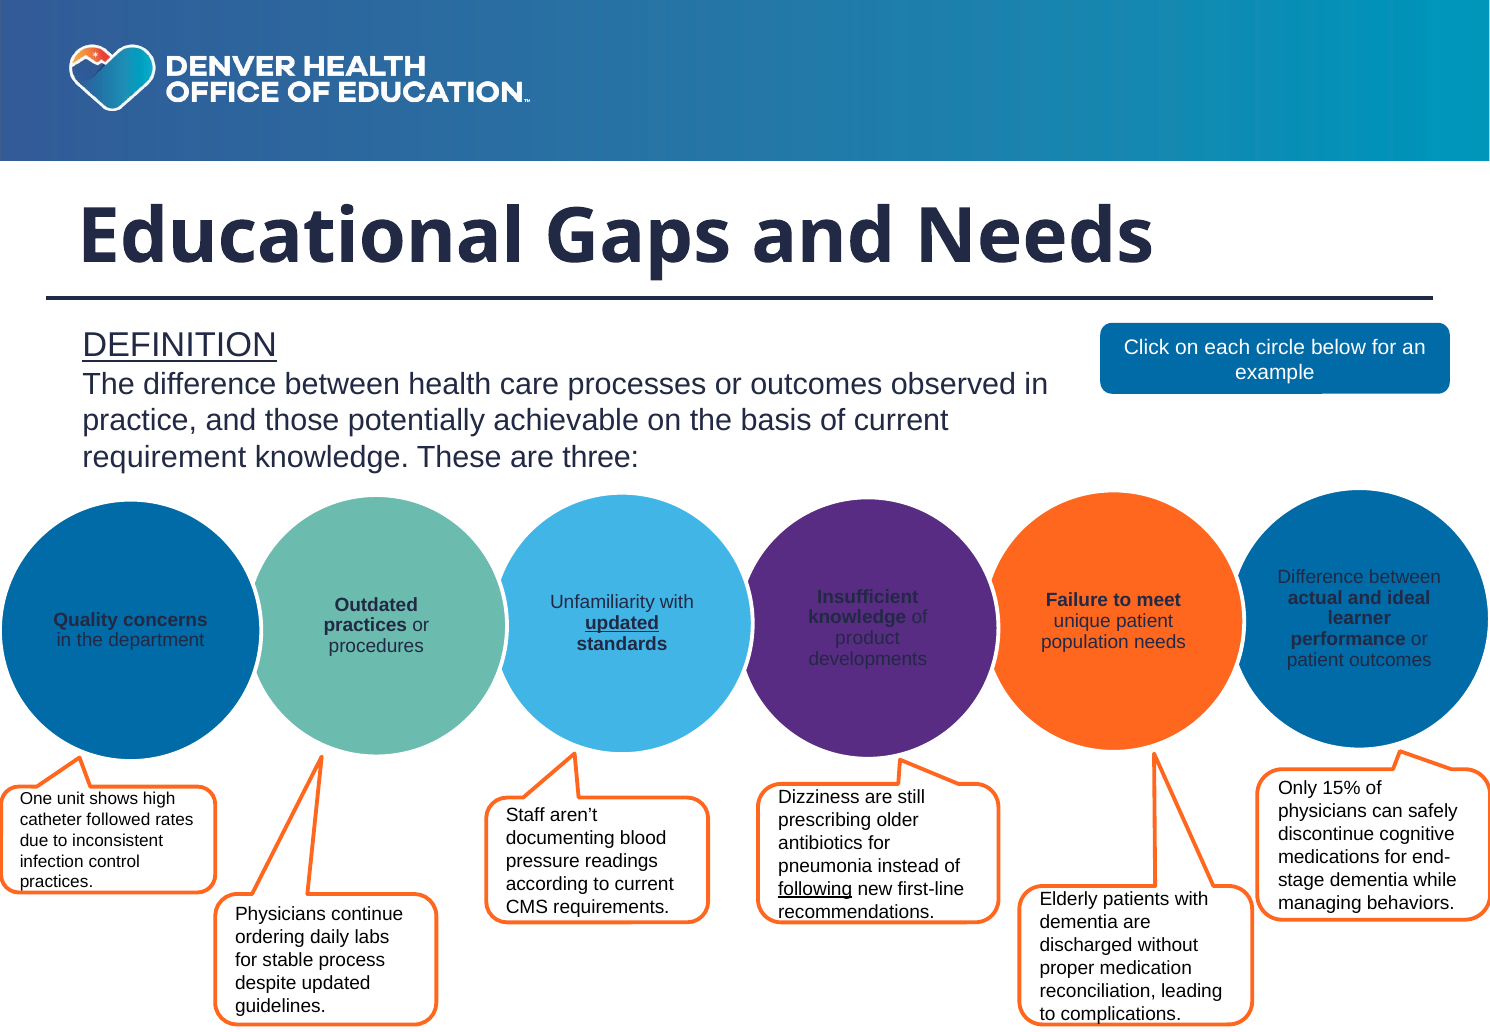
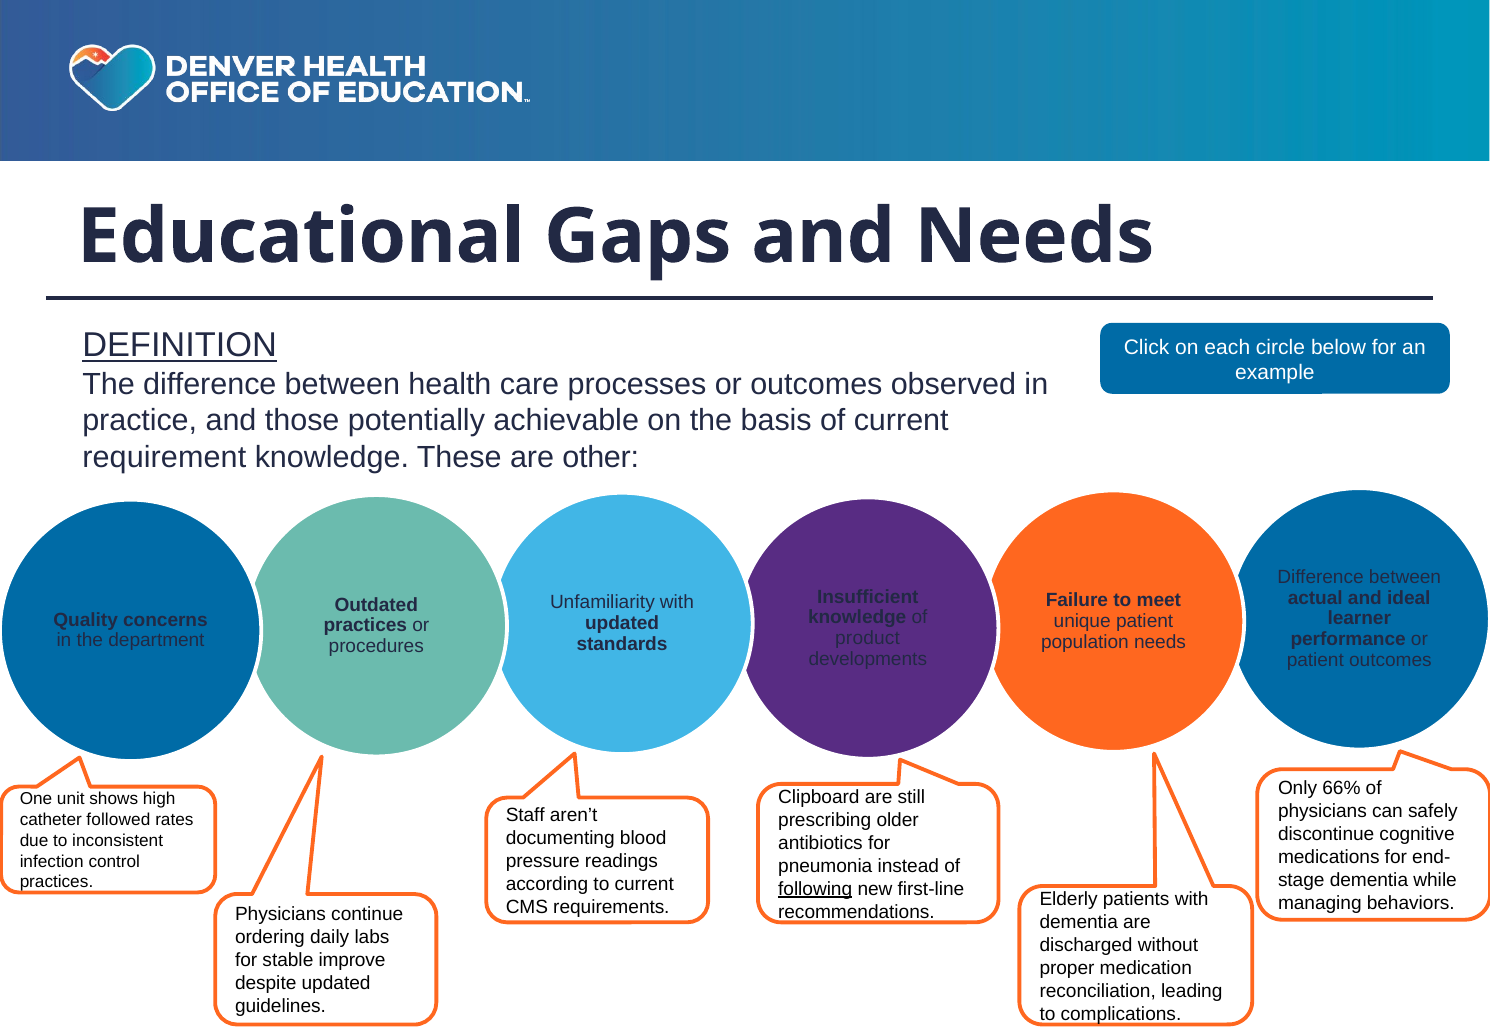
three: three -> other
updated at (622, 623) underline: present -> none
15%: 15% -> 66%
Dizziness: Dizziness -> Clipboard
process: process -> improve
